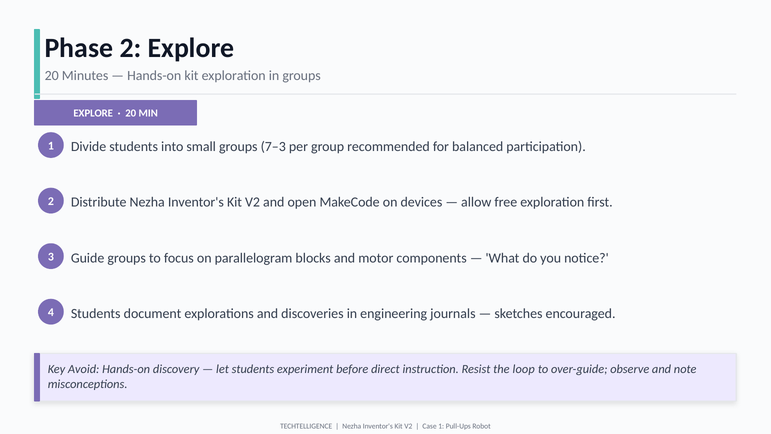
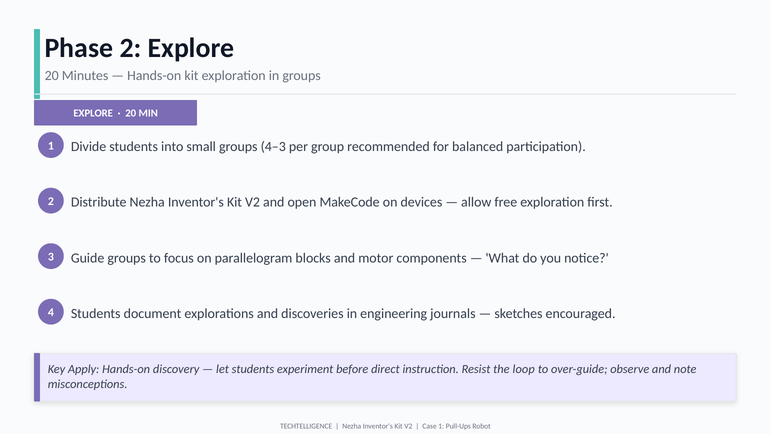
7–3: 7–3 -> 4–3
Avoid: Avoid -> Apply
